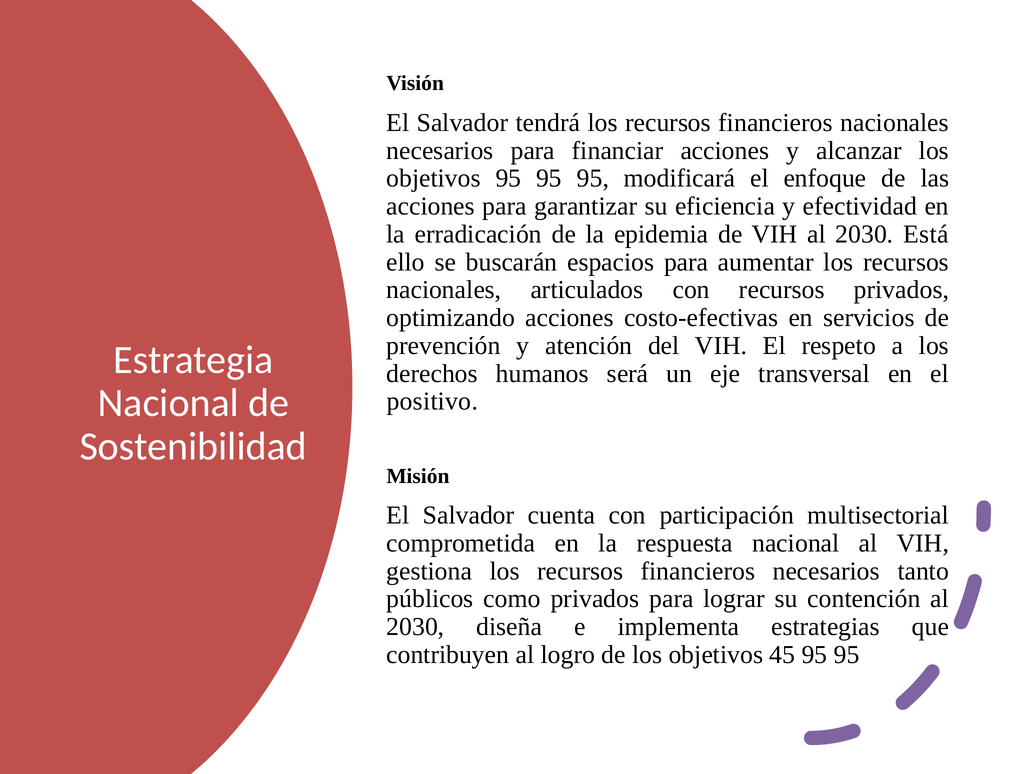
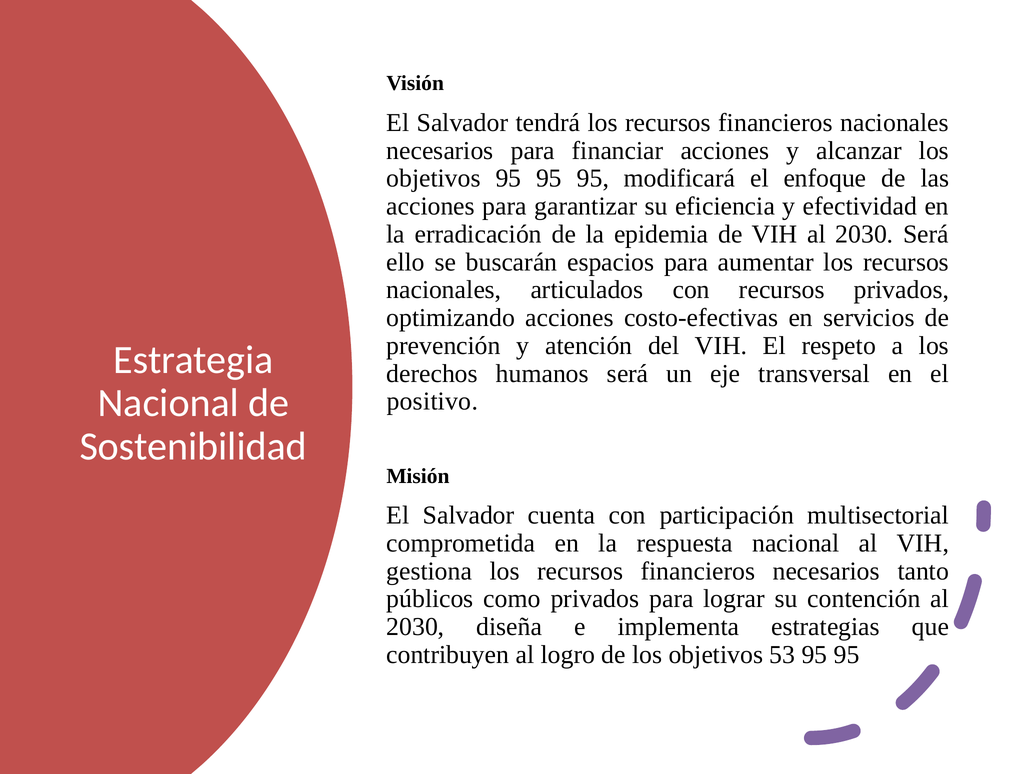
2030 Está: Está -> Será
45: 45 -> 53
